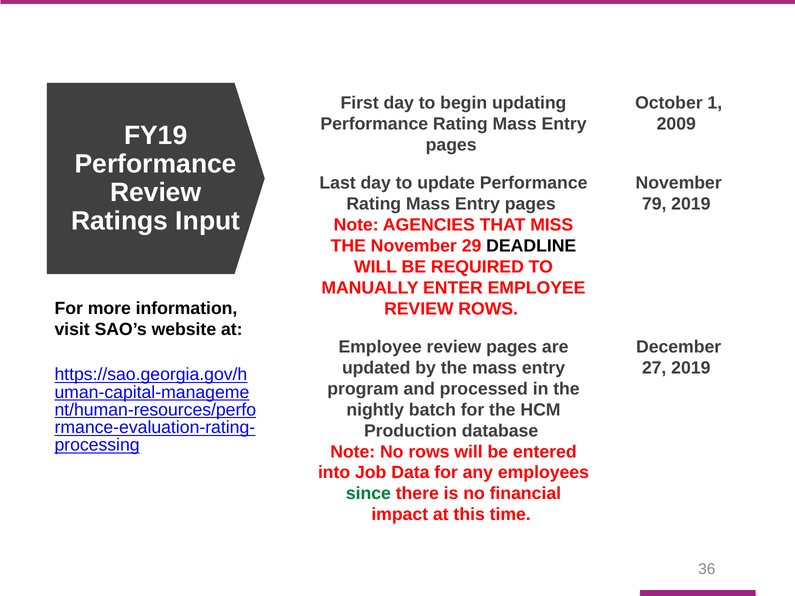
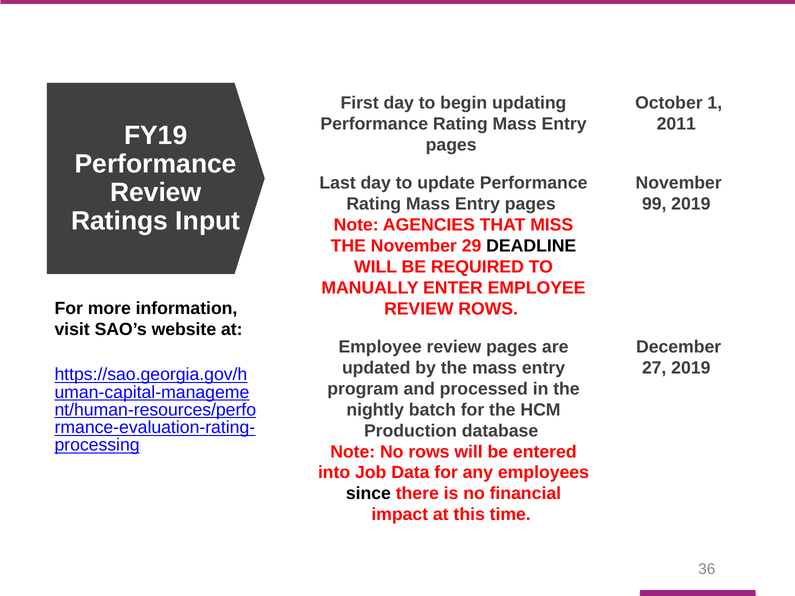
2009: 2009 -> 2011
79: 79 -> 99
since colour: green -> black
